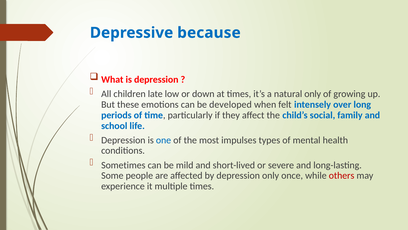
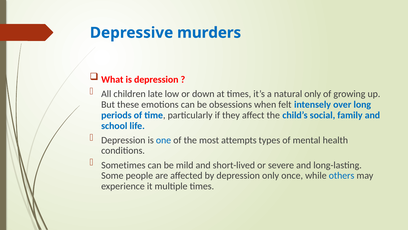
because: because -> murders
developed: developed -> obsessions
impulses: impulses -> attempts
others colour: red -> blue
